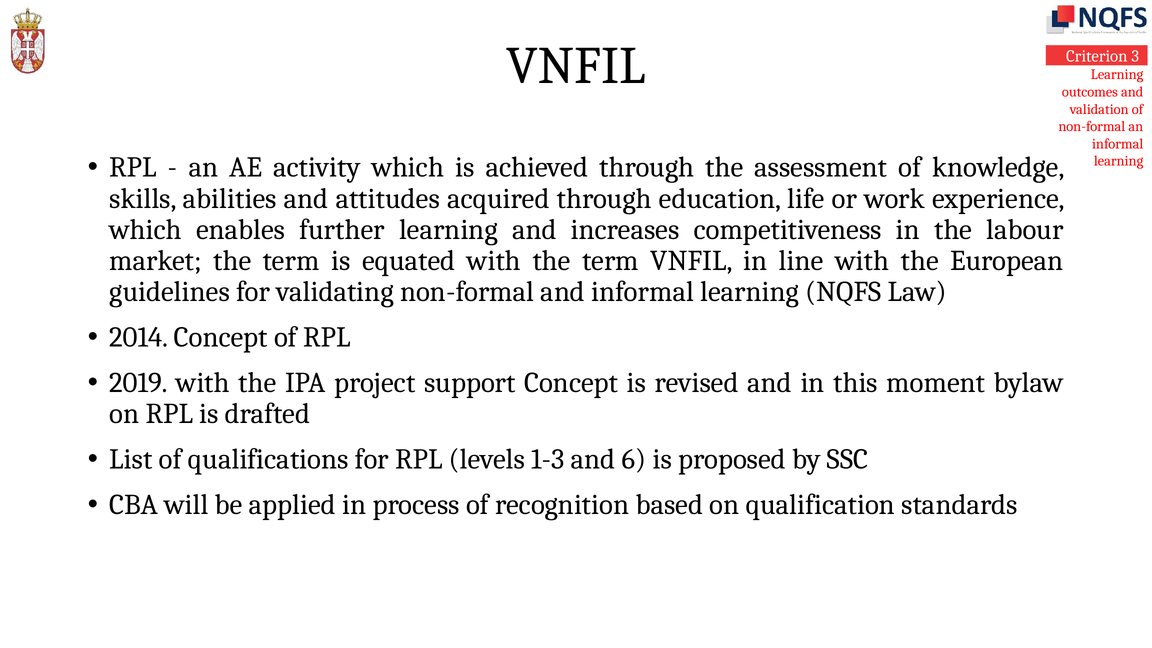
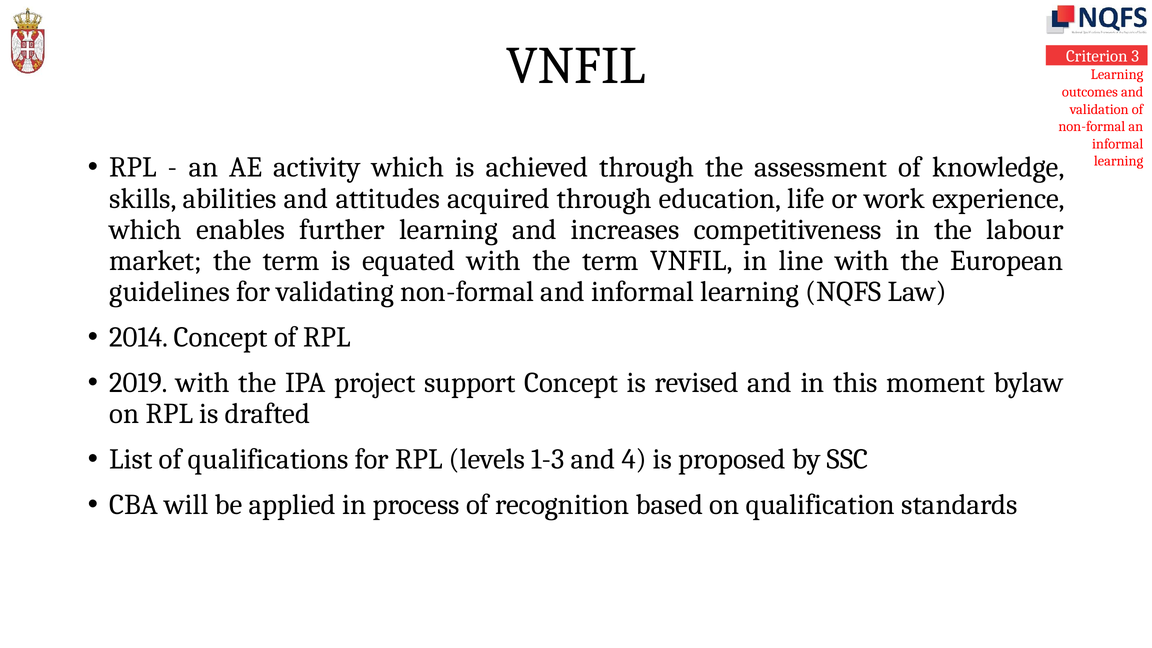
6: 6 -> 4
